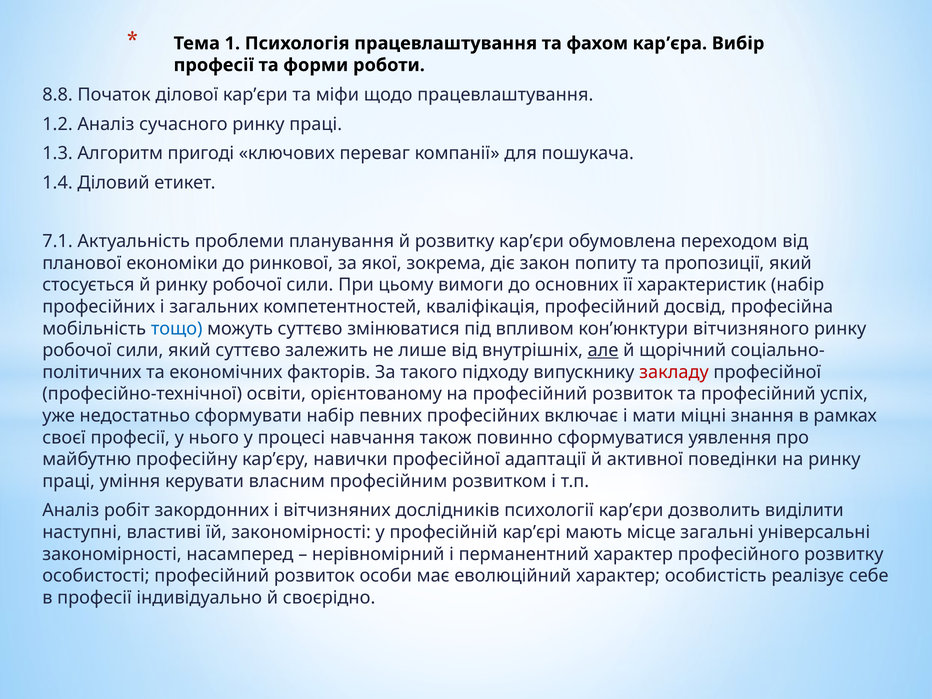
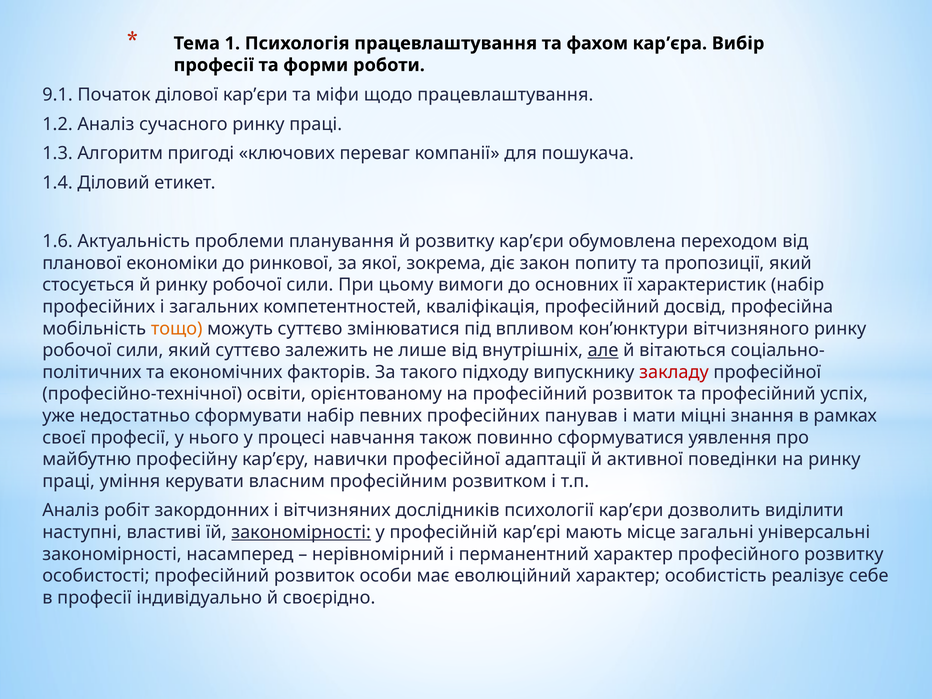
8.8: 8.8 -> 9.1
7.1: 7.1 -> 1.6
тощо colour: blue -> orange
щорічний: щорічний -> вітаються
включає: включає -> панував
закономірності at (301, 532) underline: none -> present
